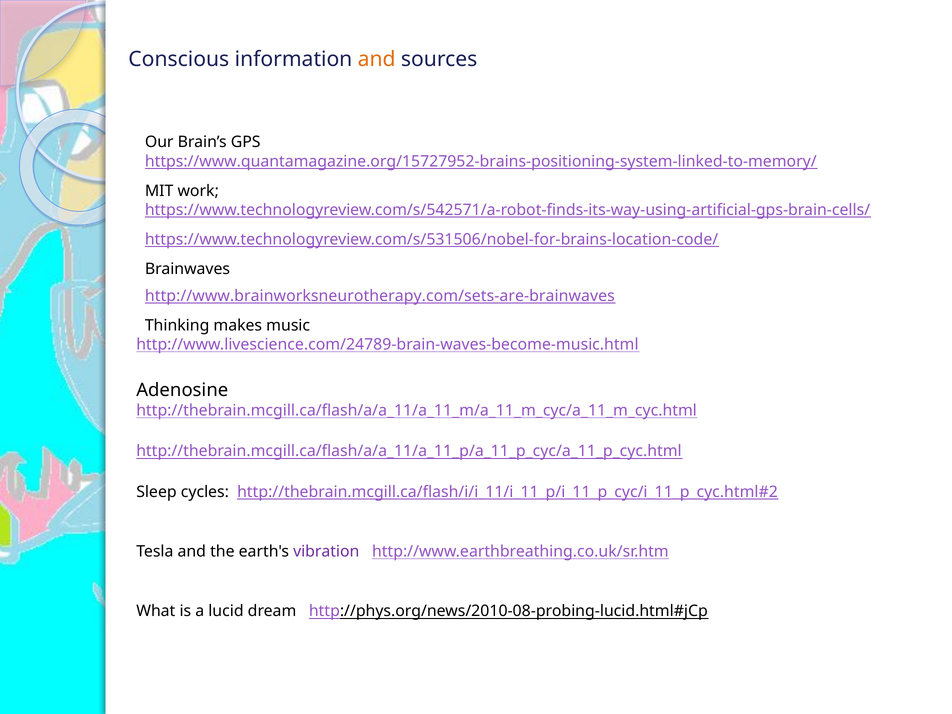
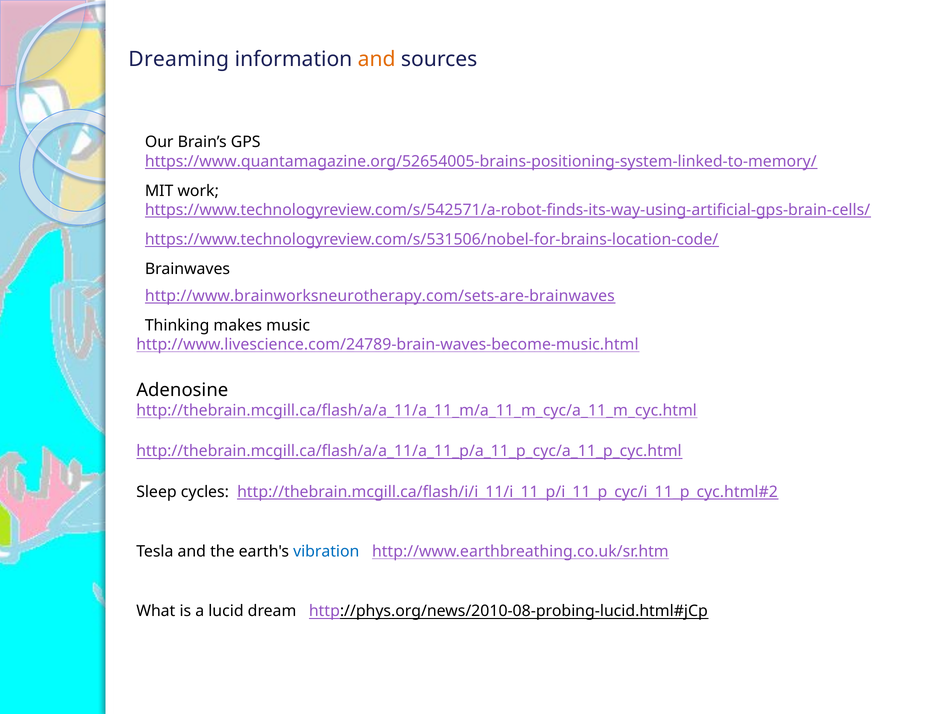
Conscious: Conscious -> Dreaming
https://www.quantamagazine.org/15727952-brains-positioning-system-linked-to-memory/: https://www.quantamagazine.org/15727952-brains-positioning-system-linked-to-memory/ -> https://www.quantamagazine.org/52654005-brains-positioning-system-linked-to-memory/
vibration colour: purple -> blue
